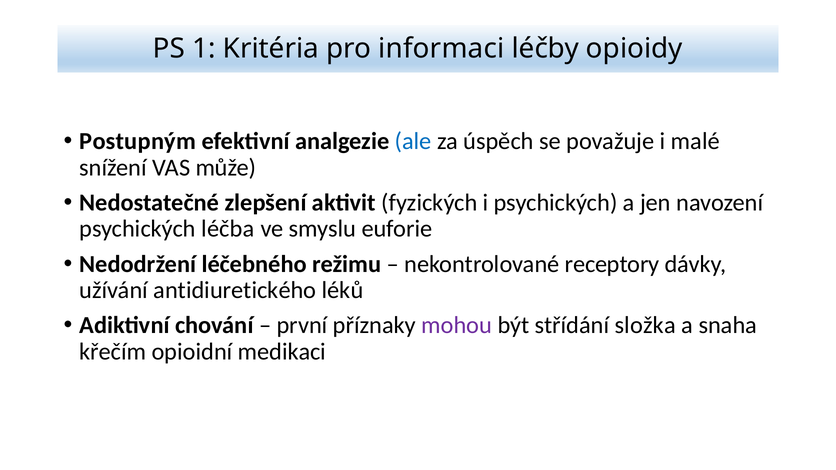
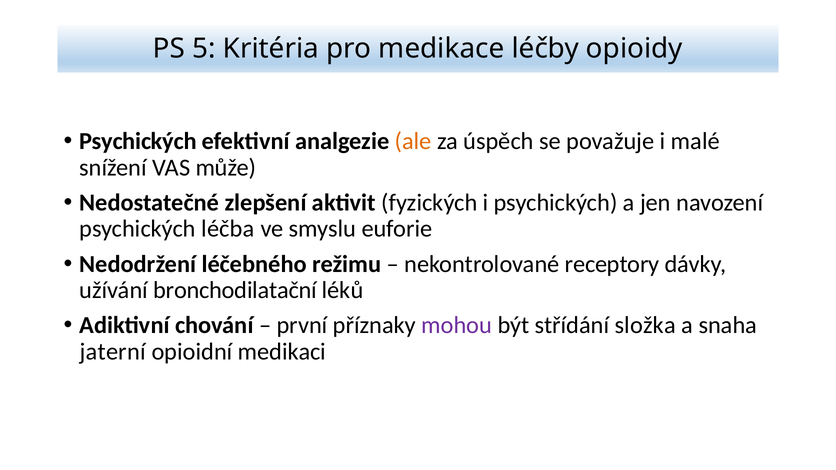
1: 1 -> 5
informaci: informaci -> medikace
Postupným at (138, 141): Postupným -> Psychických
ale colour: blue -> orange
antidiuretického: antidiuretického -> bronchodilatační
křečím: křečím -> jaterní
